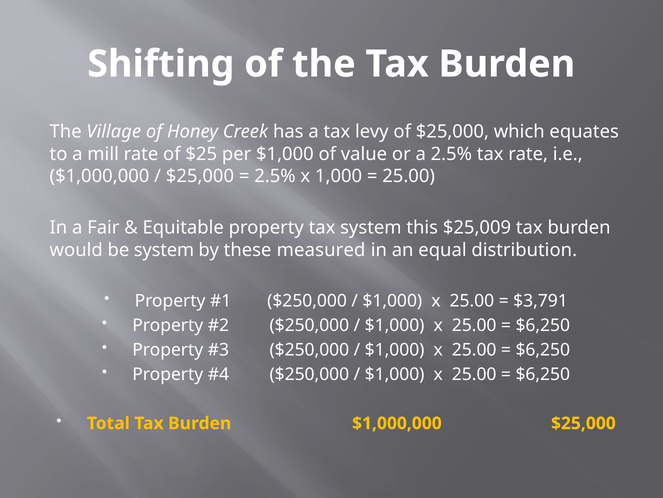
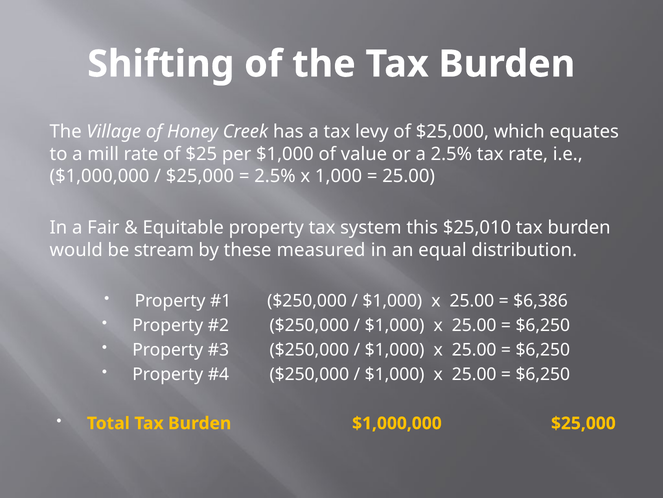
$25,009: $25,009 -> $25,010
be system: system -> stream
$3,791: $3,791 -> $6,386
